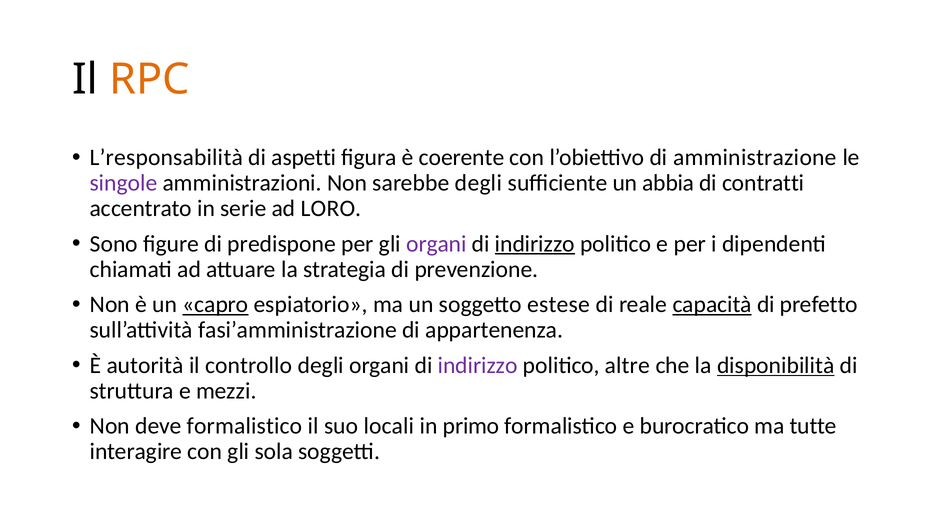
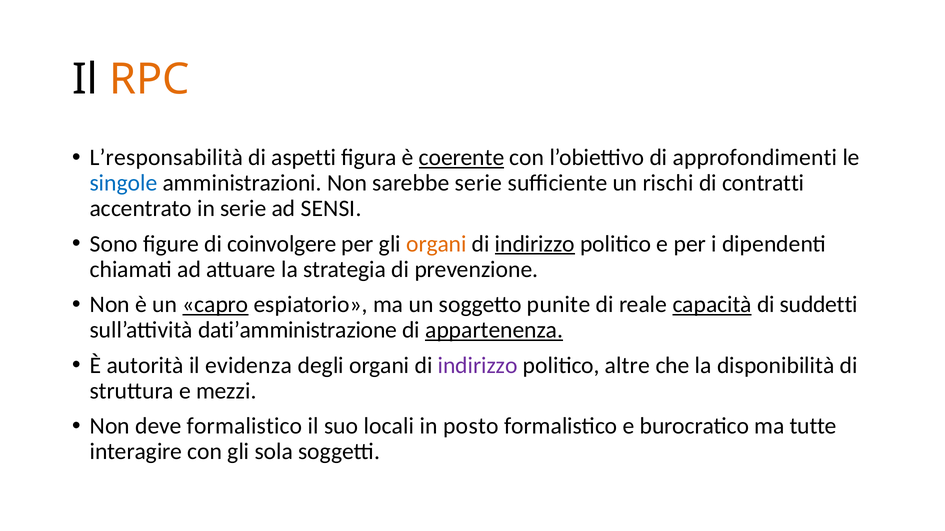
coerente underline: none -> present
amministrazione: amministrazione -> approfondimenti
singole colour: purple -> blue
sarebbe degli: degli -> serie
abbia: abbia -> rischi
LORO: LORO -> SENSI
predispone: predispone -> coinvolgere
organi at (436, 244) colour: purple -> orange
estese: estese -> punite
prefetto: prefetto -> suddetti
fasi’amministrazione: fasi’amministrazione -> dati’amministrazione
appartenenza underline: none -> present
controllo: controllo -> evidenza
disponibilità underline: present -> none
primo: primo -> posto
